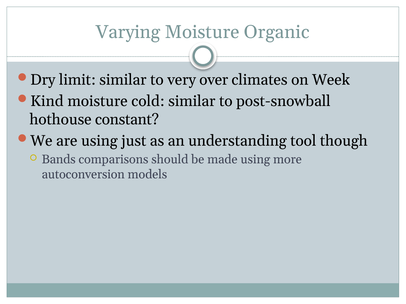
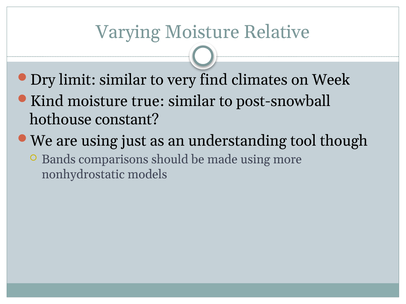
Organic: Organic -> Relative
over: over -> find
cold: cold -> true
autoconversion: autoconversion -> nonhydrostatic
